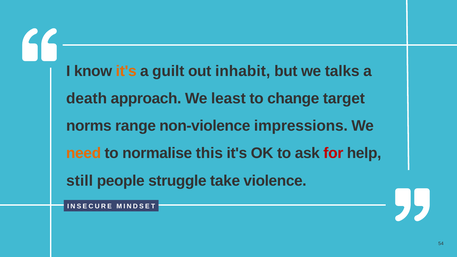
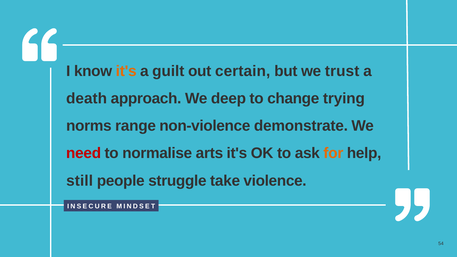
inhabit: inhabit -> certain
talks: talks -> trust
least: least -> deep
target: target -> trying
impressions: impressions -> demonstrate
need colour: orange -> red
this: this -> arts
for colour: red -> orange
